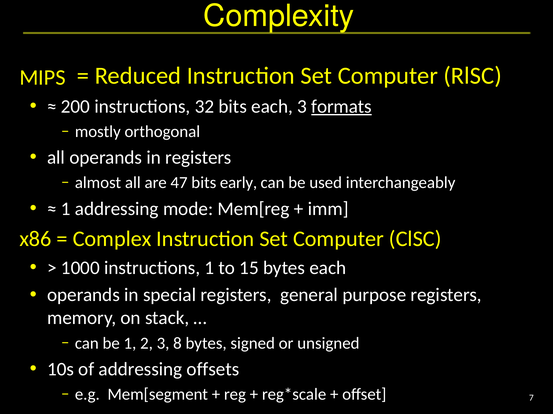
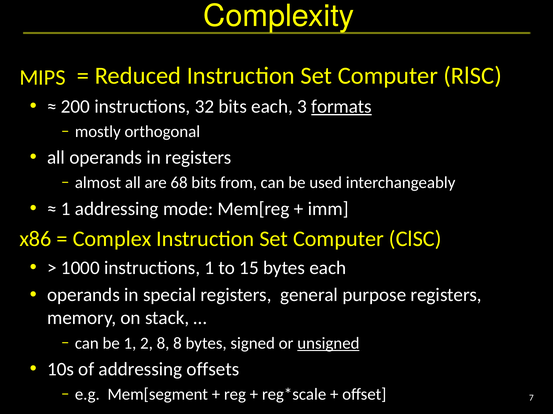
47: 47 -> 68
early: early -> from
2 3: 3 -> 8
unsigned underline: none -> present
